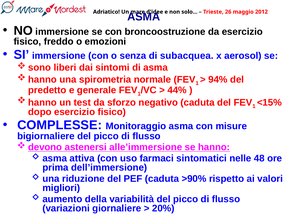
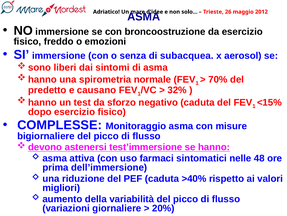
94%: 94% -> 70%
generale: generale -> causano
44%: 44% -> 32%
alle’immersione: alle’immersione -> test’immersione
>90%: >90% -> >40%
